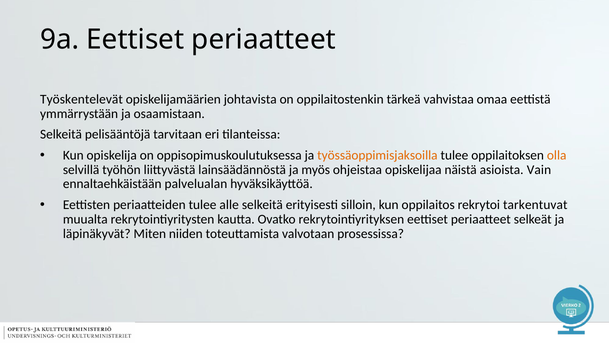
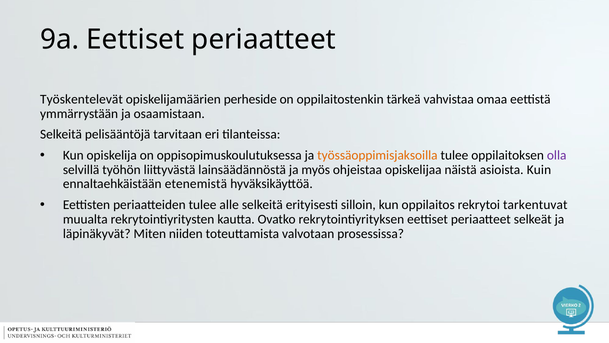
johtavista: johtavista -> perheside
olla colour: orange -> purple
Vain: Vain -> Kuin
palvelualan: palvelualan -> etenemistä
